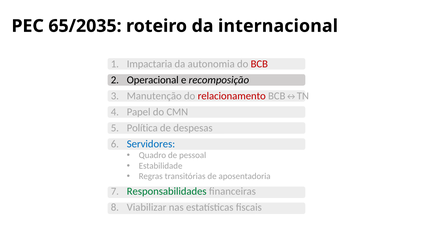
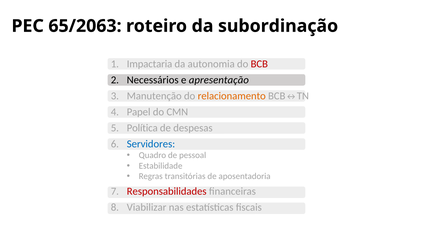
65/2035: 65/2035 -> 65/2063
internacional: internacional -> subordinação
Operacional: Operacional -> Necessários
recomposição: recomposição -> apresentação
relacionamento colour: red -> orange
Responsabilidades colour: green -> red
